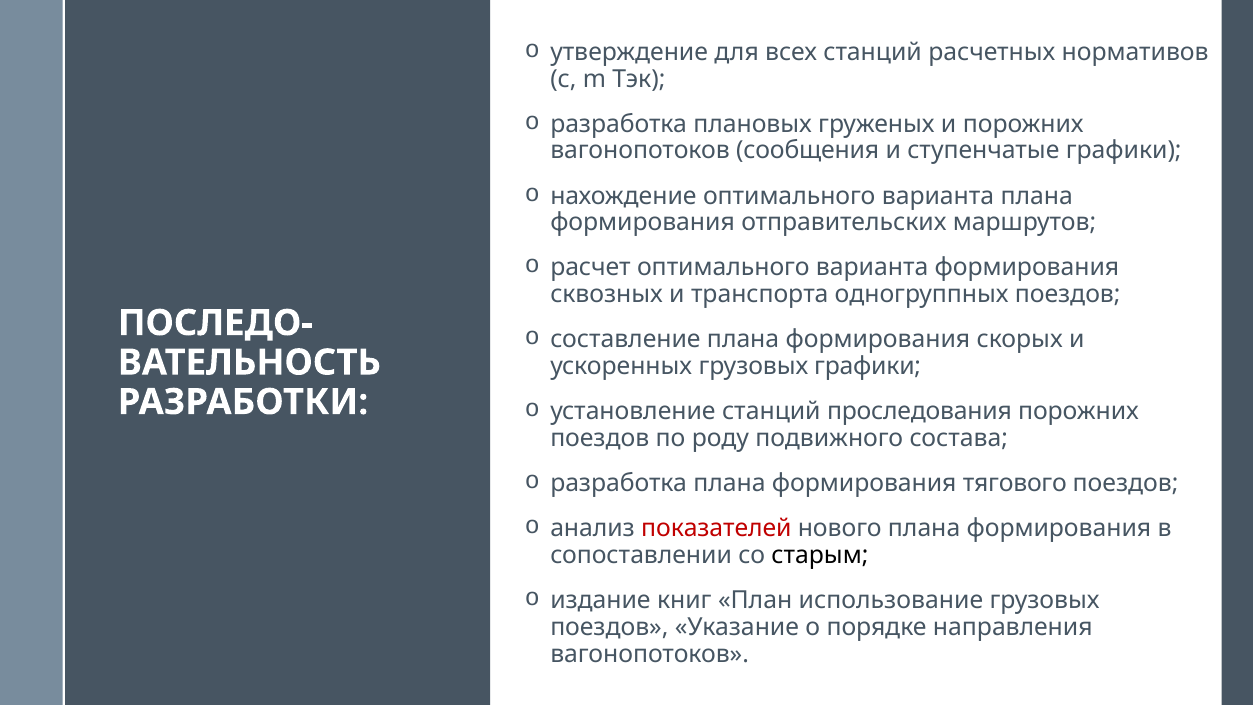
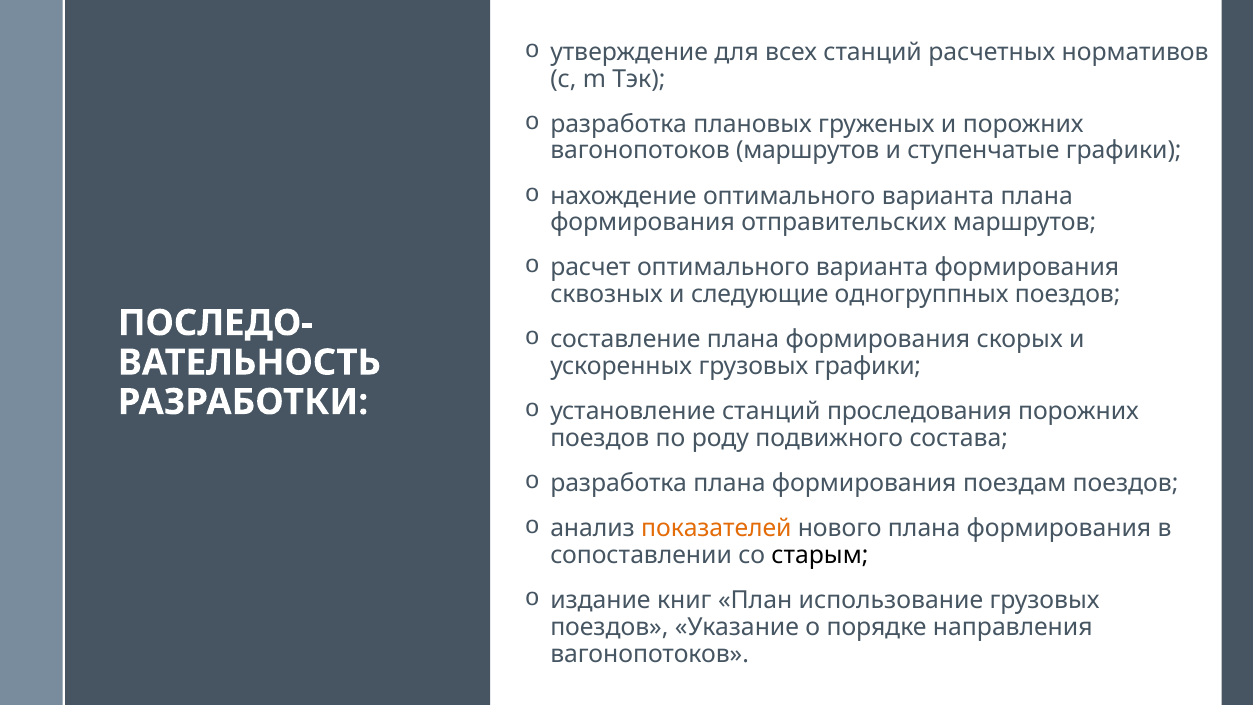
вагонопотоков сообщения: сообщения -> маршрутов
транспорта: транспорта -> следующие
тягового: тягового -> поездам
показателей colour: red -> orange
